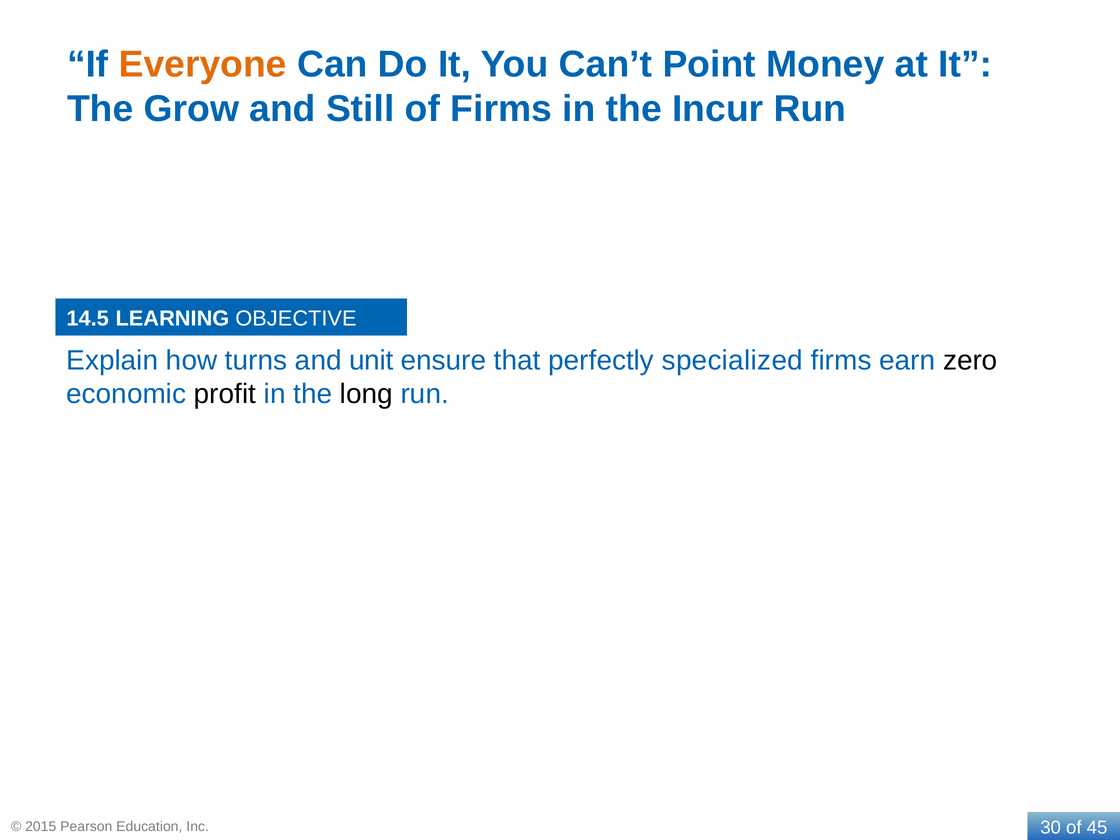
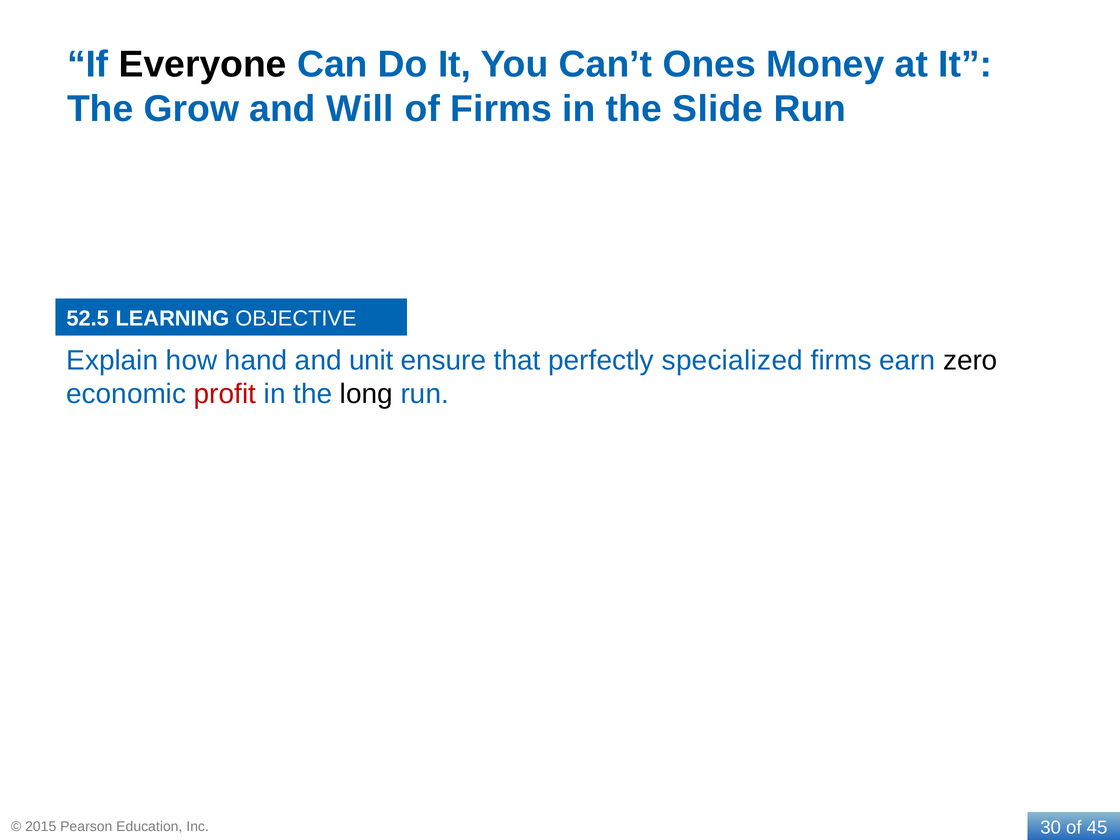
Everyone colour: orange -> black
Point: Point -> Ones
Still: Still -> Will
Incur: Incur -> Slide
14.5: 14.5 -> 52.5
turns: turns -> hand
profit colour: black -> red
